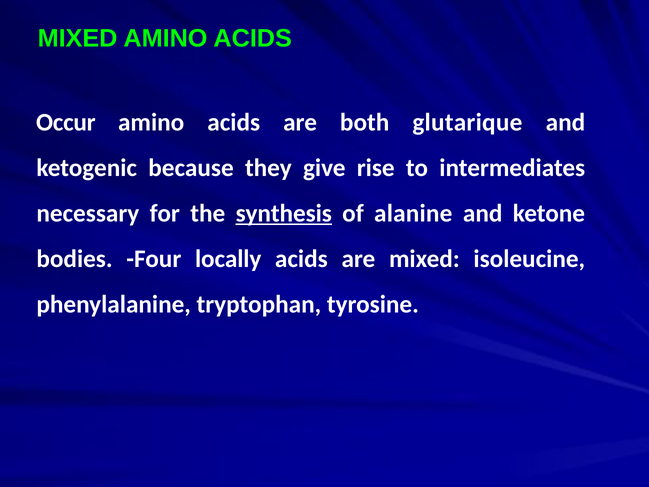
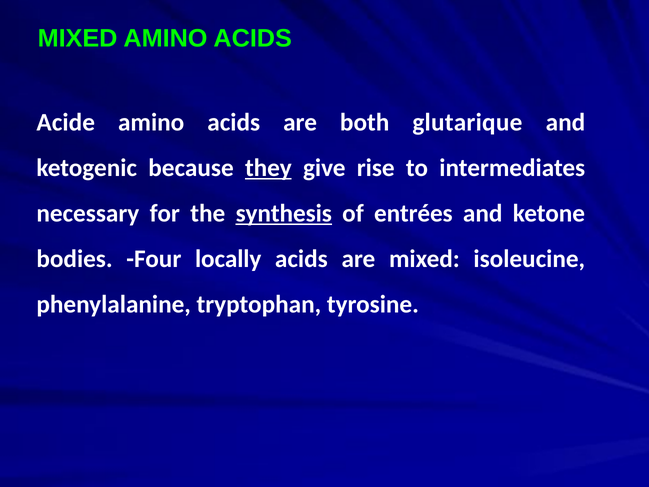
Occur: Occur -> Acide
they underline: none -> present
alanine: alanine -> entrées
